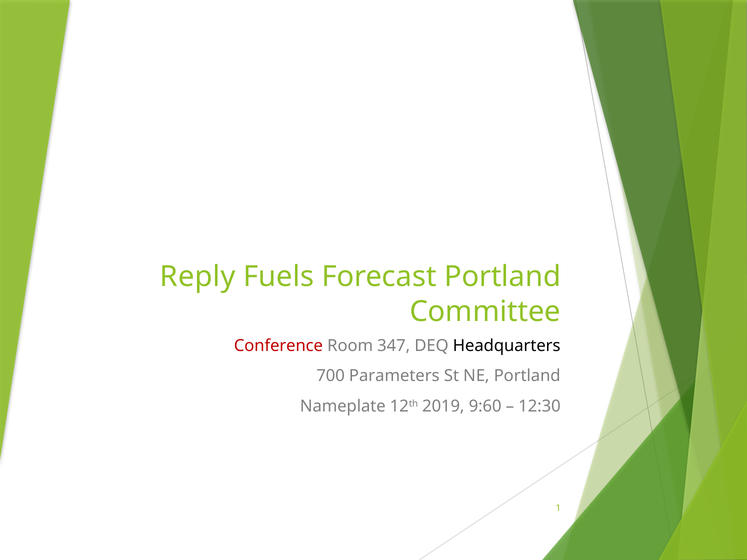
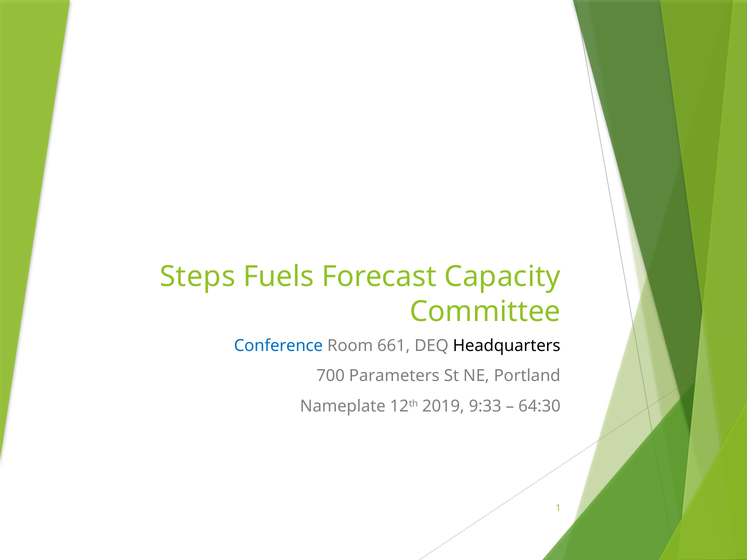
Reply: Reply -> Steps
Forecast Portland: Portland -> Capacity
Conference colour: red -> blue
347: 347 -> 661
9:60: 9:60 -> 9:33
12:30: 12:30 -> 64:30
